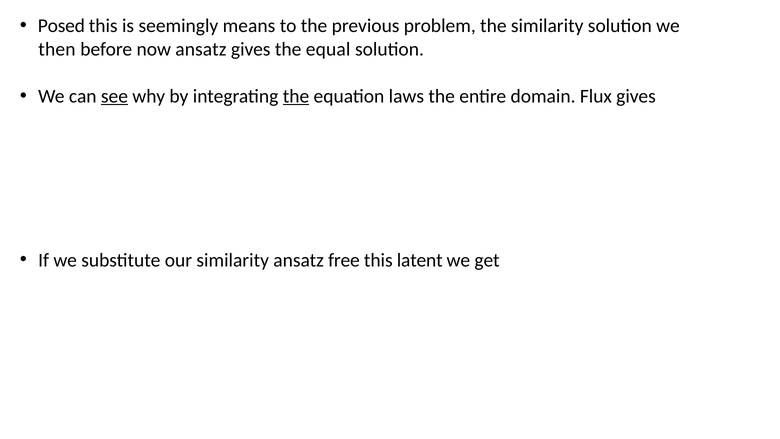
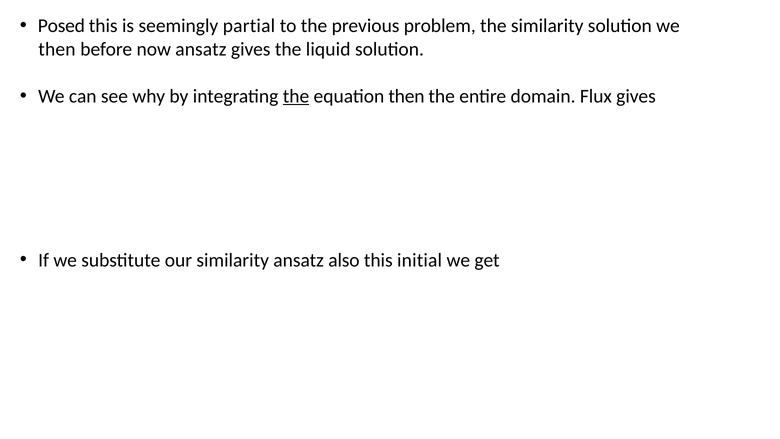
means: means -> partial
equal: equal -> liquid
see underline: present -> none
equation laws: laws -> then
free: free -> also
latent: latent -> initial
